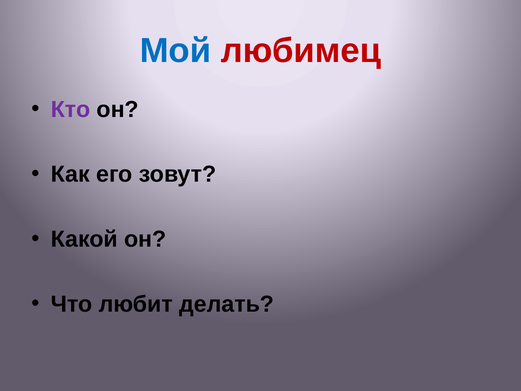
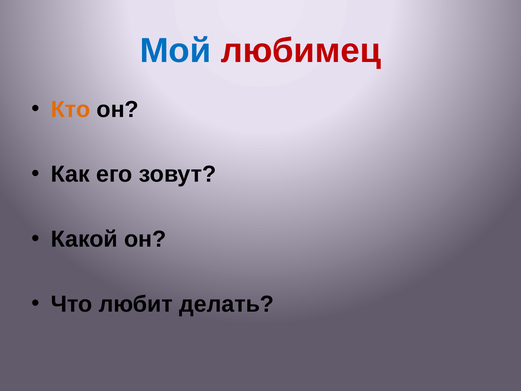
Кто colour: purple -> orange
